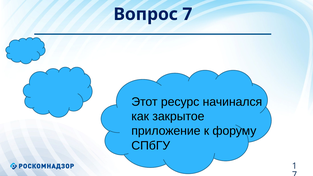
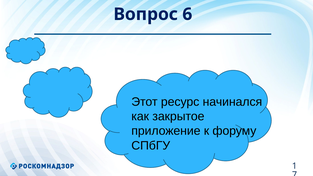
Вопрос 7: 7 -> 6
